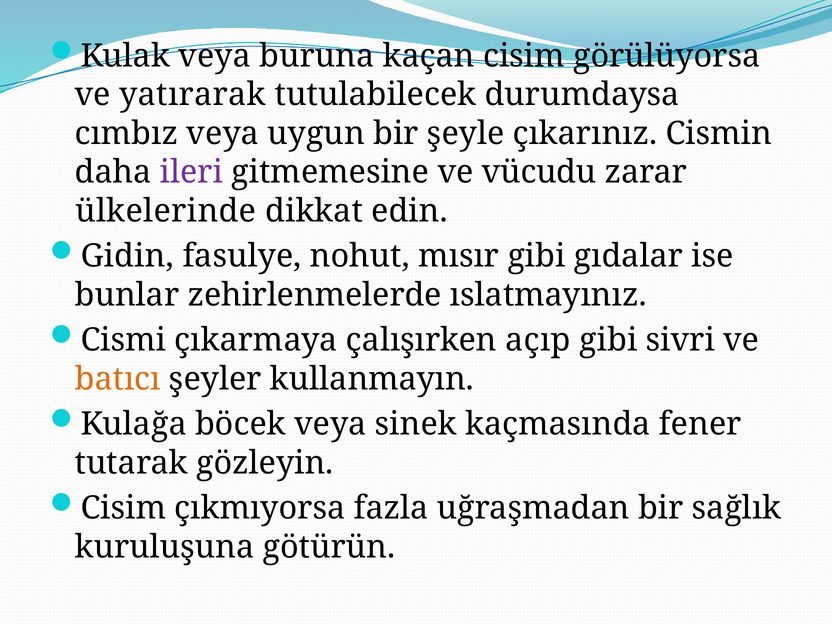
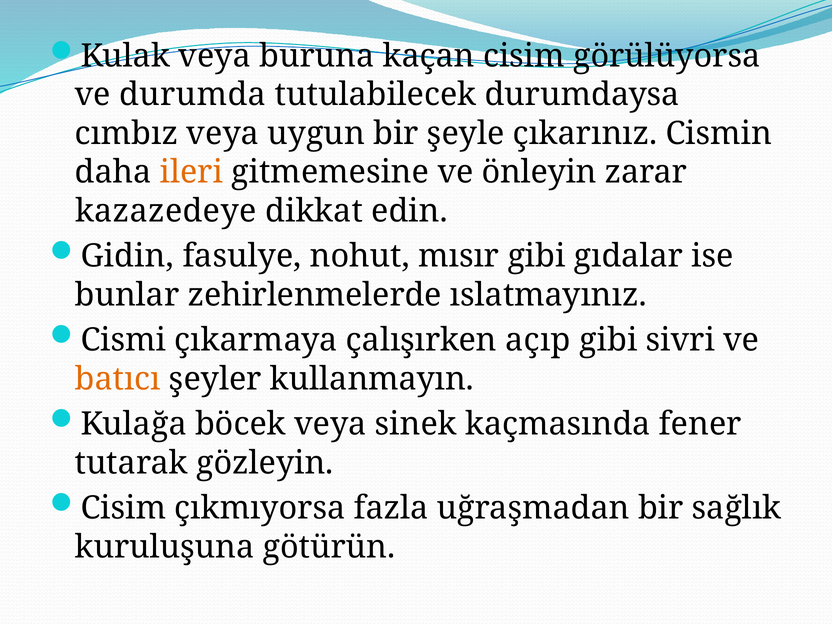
yatırarak: yatırarak -> durumda
ileri colour: purple -> orange
vücudu: vücudu -> önleyin
ülkelerinde: ülkelerinde -> kazazedeye
